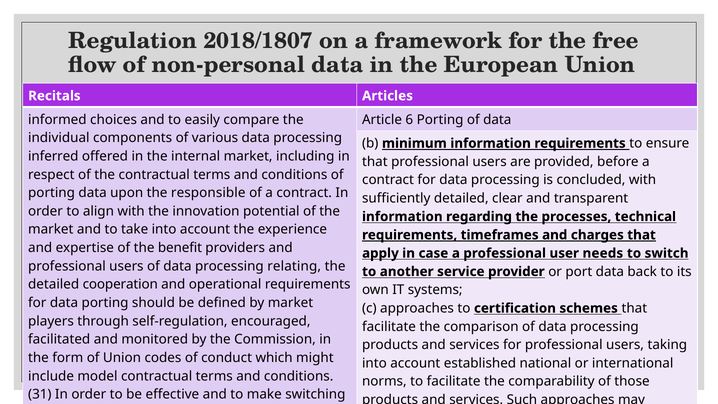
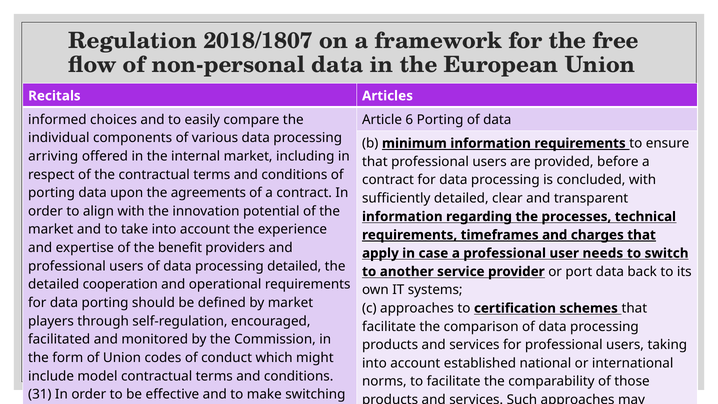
inferred: inferred -> arriving
responsible: responsible -> agreements
processing relating: relating -> detailed
